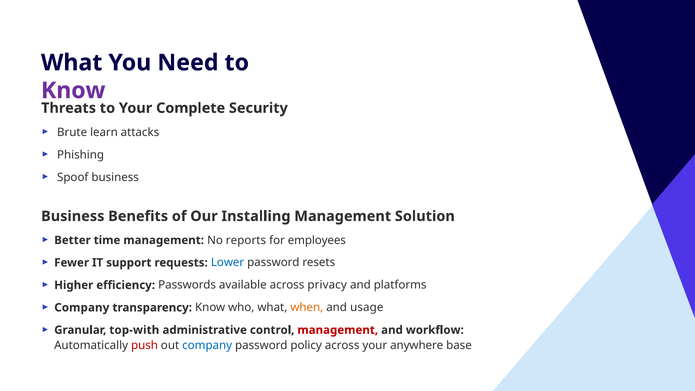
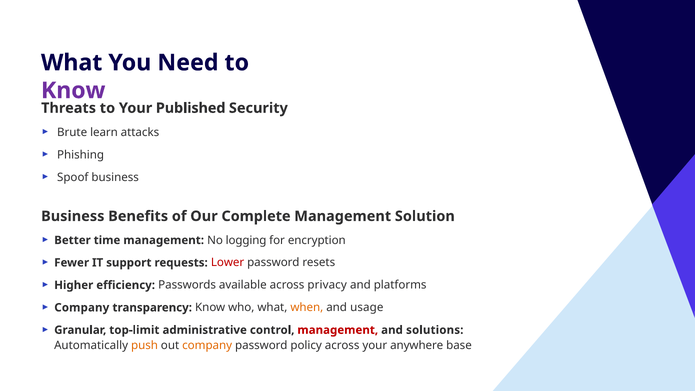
Complete: Complete -> Published
Installing: Installing -> Complete
reports: reports -> logging
employees: employees -> encryption
Lower colour: blue -> red
top-with: top-with -> top-limit
workflow: workflow -> solutions
push colour: red -> orange
company at (207, 345) colour: blue -> orange
